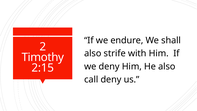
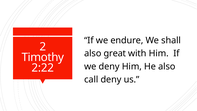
strife: strife -> great
2:15: 2:15 -> 2:22
